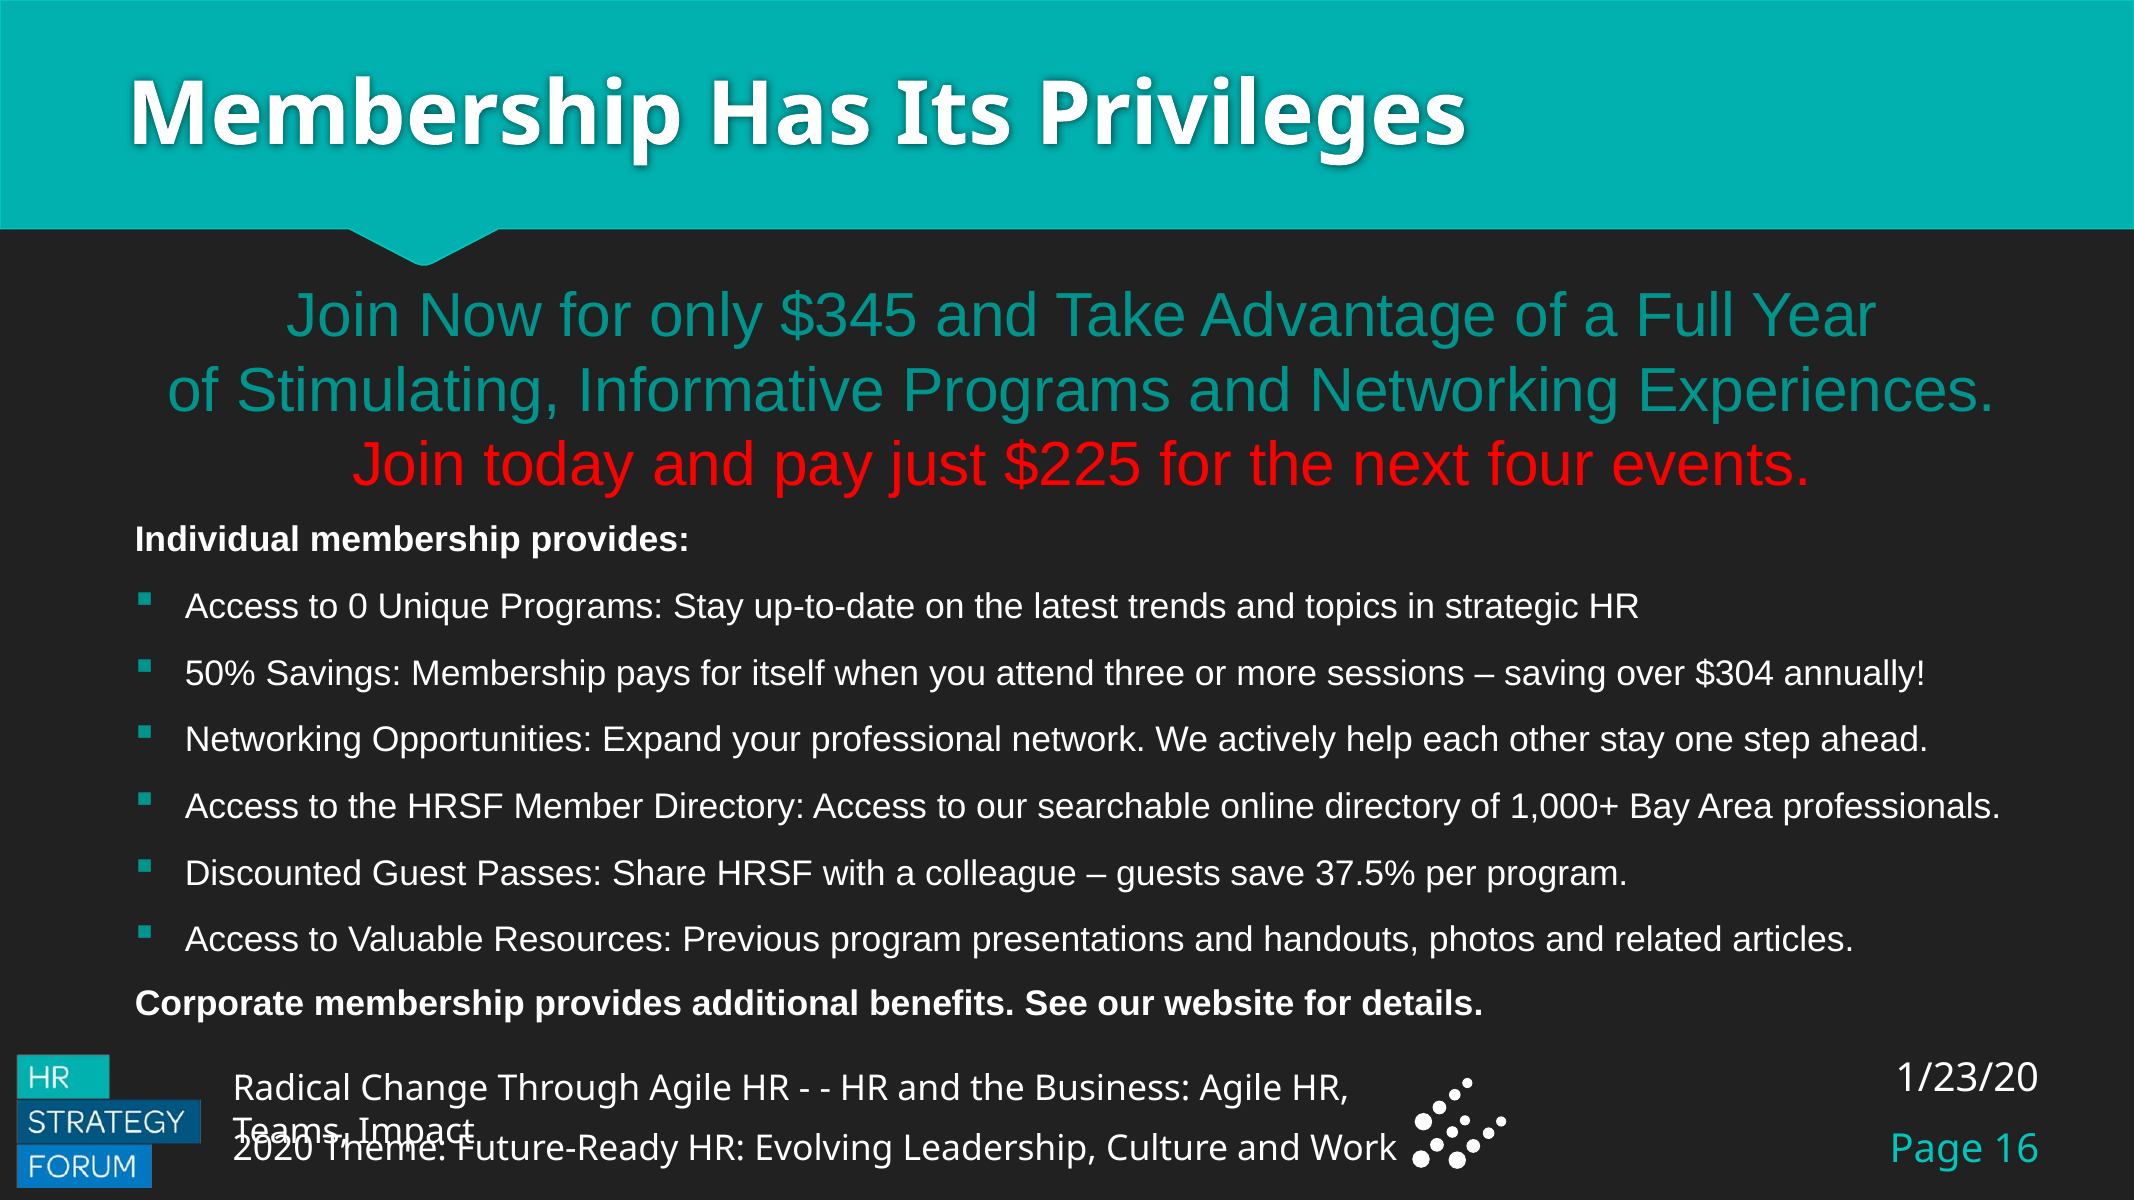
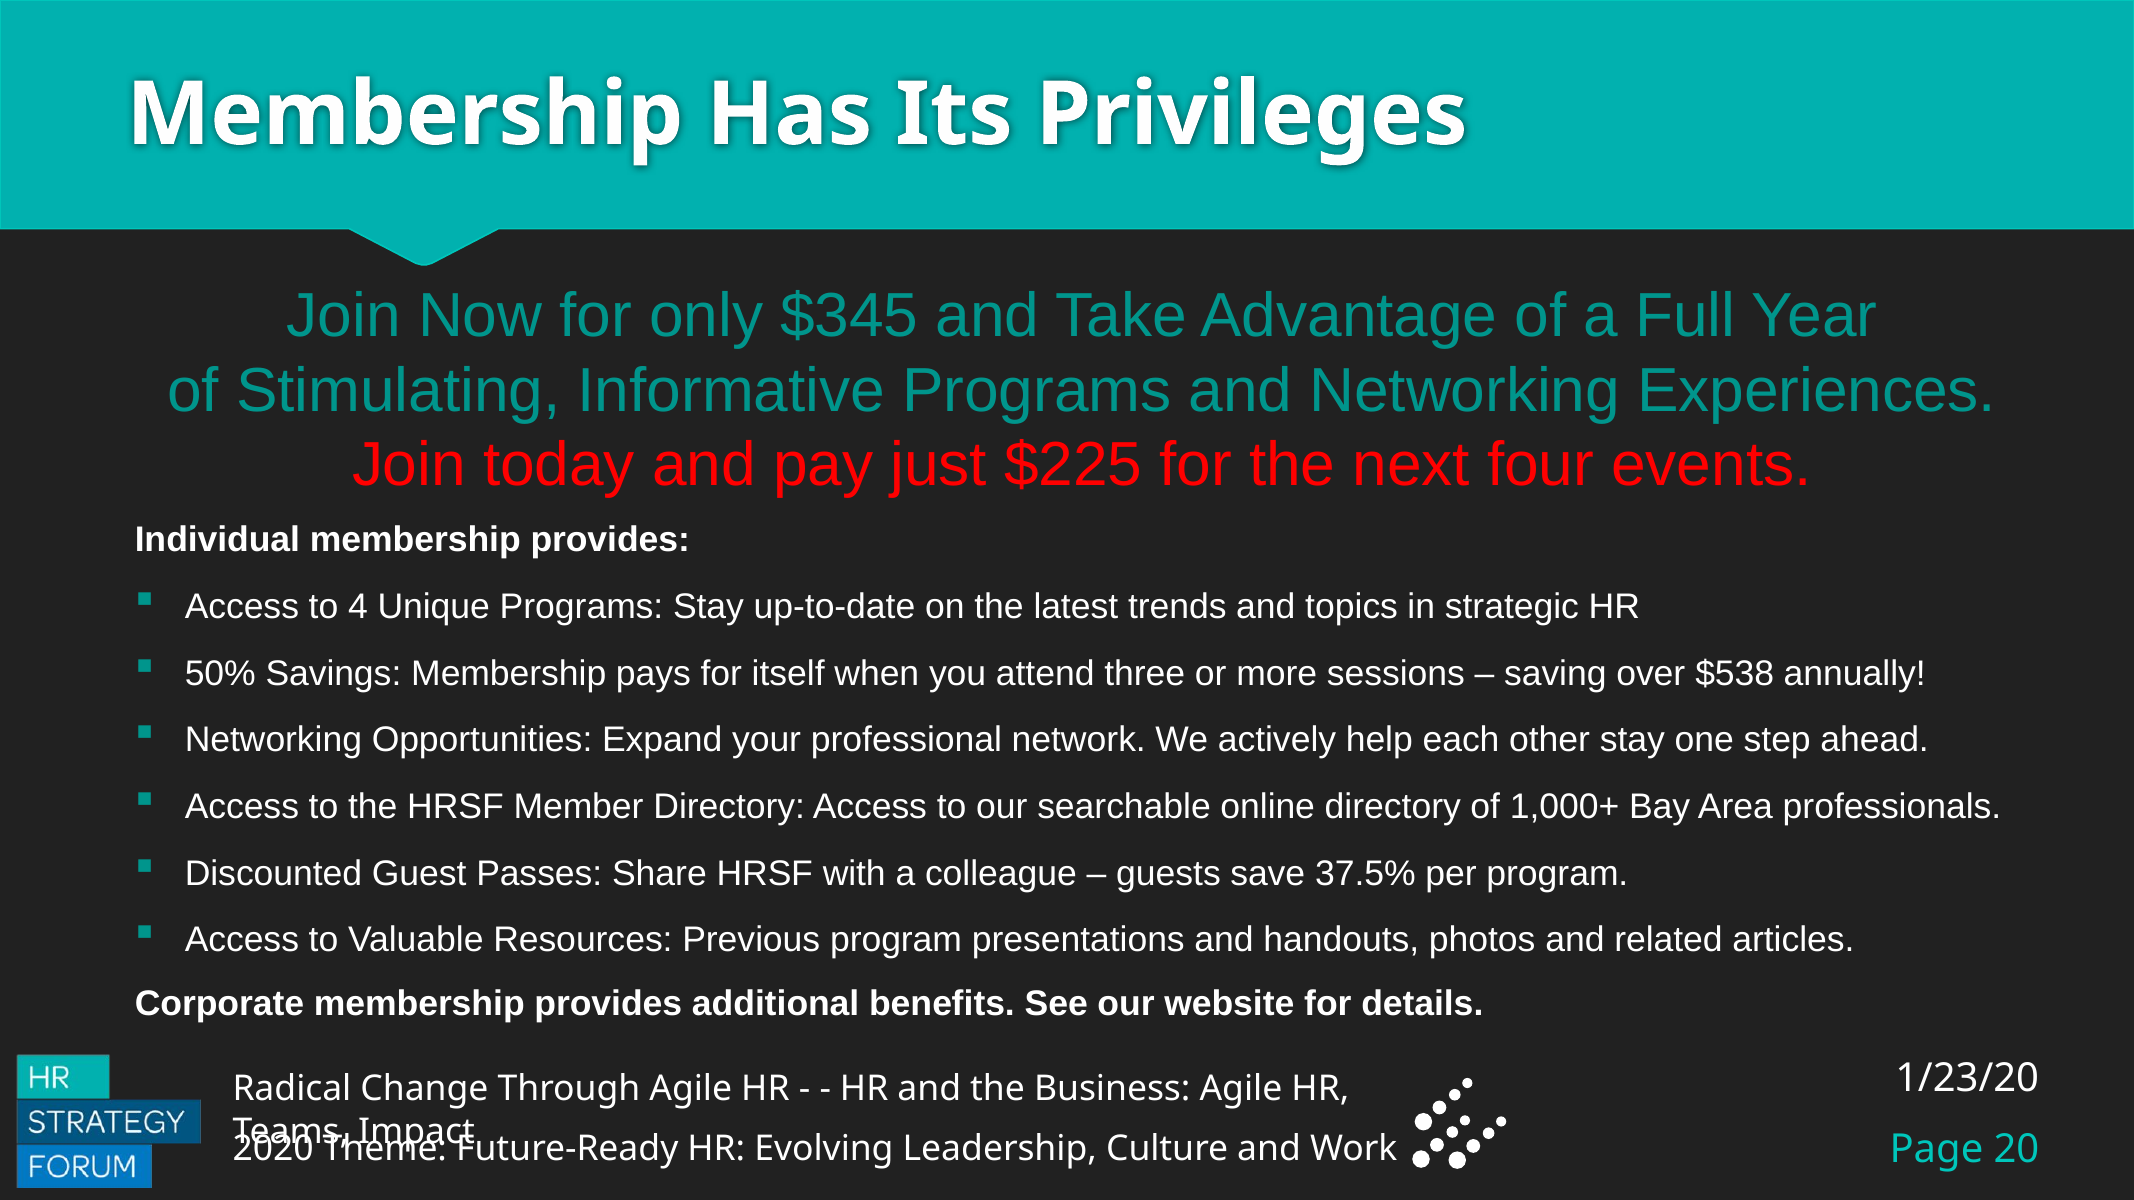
0: 0 -> 4
$304: $304 -> $538
16: 16 -> 20
